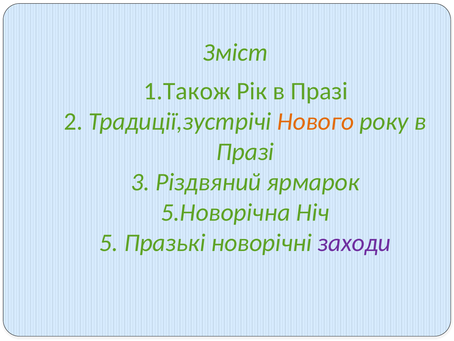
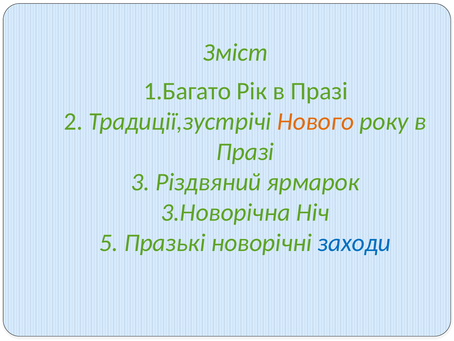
1.Також: 1.Також -> 1.Багато
5.Новорічна: 5.Новорічна -> 3.Новорічна
заходи colour: purple -> blue
